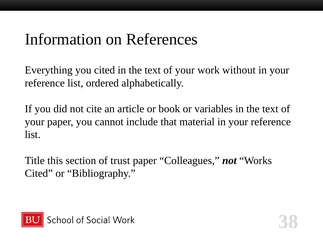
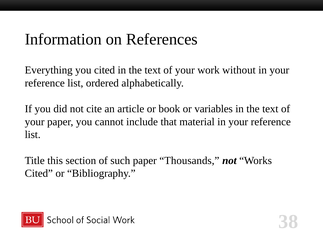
trust: trust -> such
Colleagues: Colleagues -> Thousands
